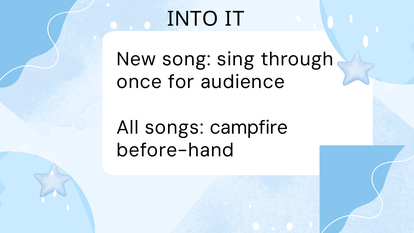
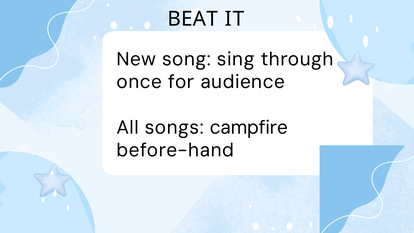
INTO: INTO -> BEAT
